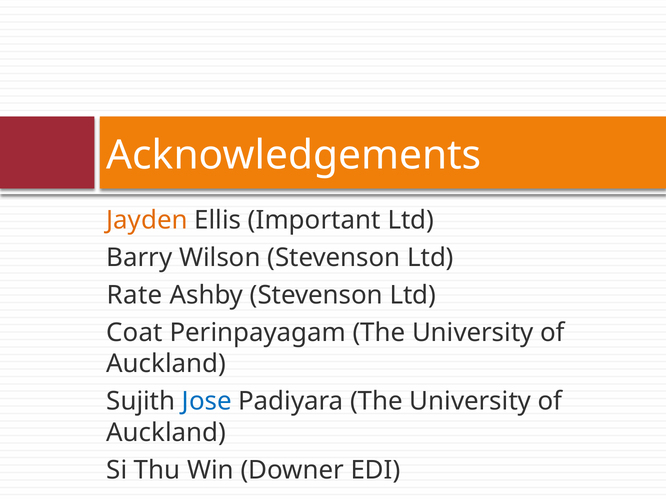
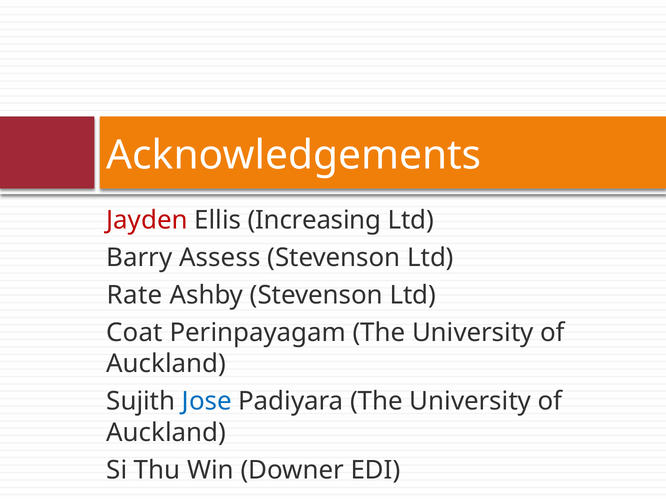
Jayden colour: orange -> red
Important: Important -> Increasing
Wilson: Wilson -> Assess
